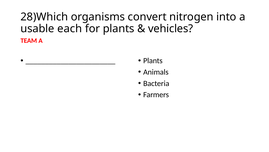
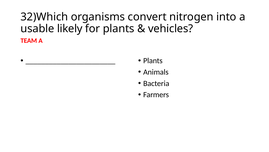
28)Which: 28)Which -> 32)Which
each: each -> likely
